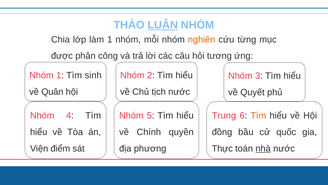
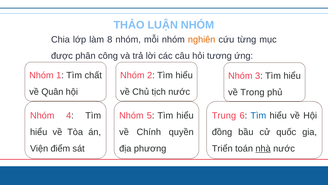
LUẬN underline: present -> none
làm 1: 1 -> 8
sinh: sinh -> chất
Quyết: Quyết -> Trong
Tìm at (258, 115) colour: orange -> blue
Thực: Thực -> Triển
